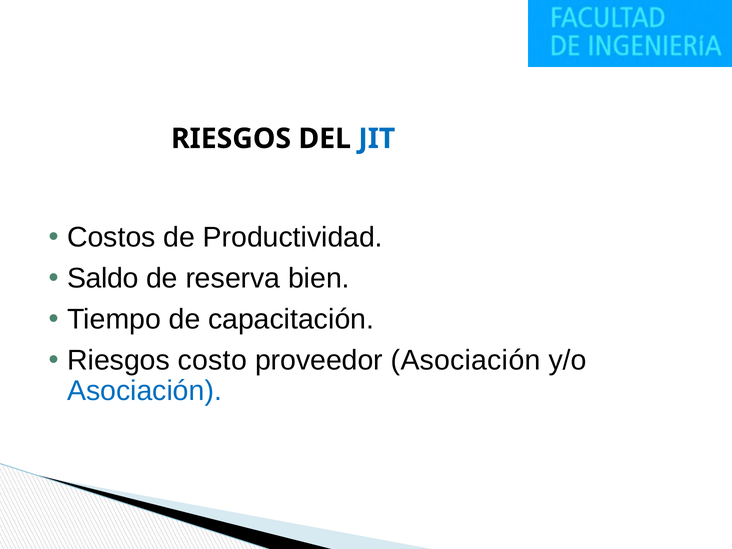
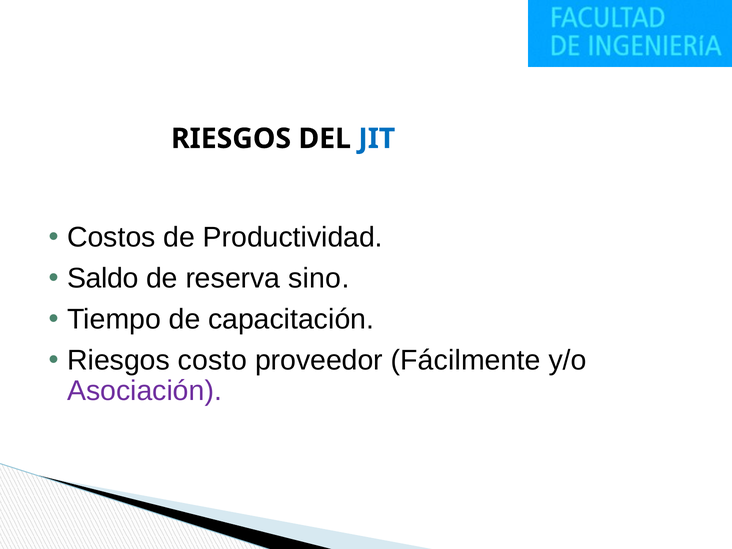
bien: bien -> sino
proveedor Asociación: Asociación -> Fácilmente
Asociación at (145, 391) colour: blue -> purple
